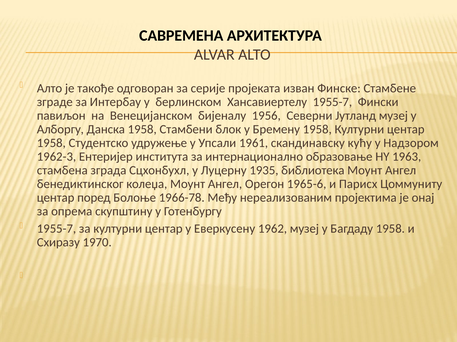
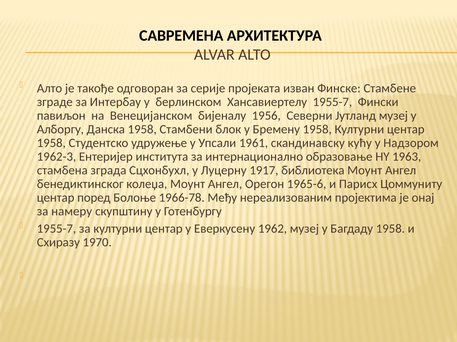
1935: 1935 -> 1917
опрема: опрема -> намеру
